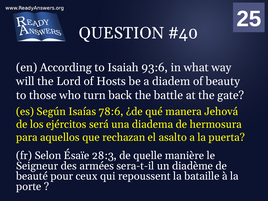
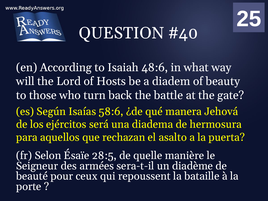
93:6: 93:6 -> 48:6
78:6: 78:6 -> 58:6
28:3: 28:3 -> 28:5
